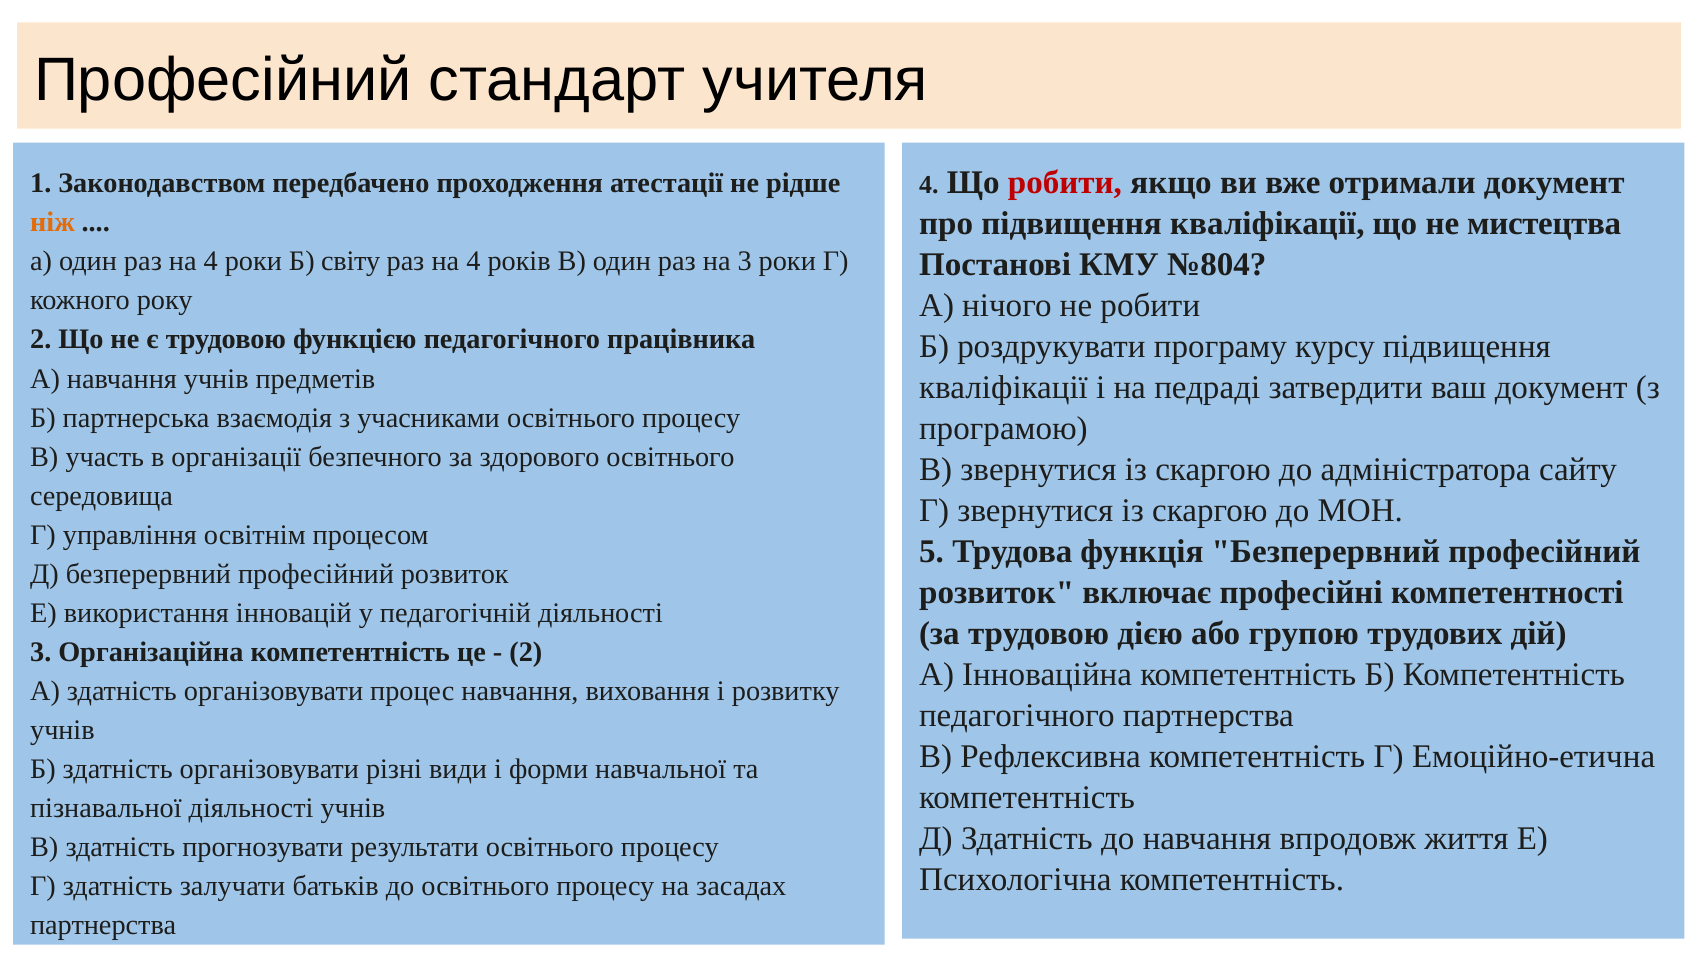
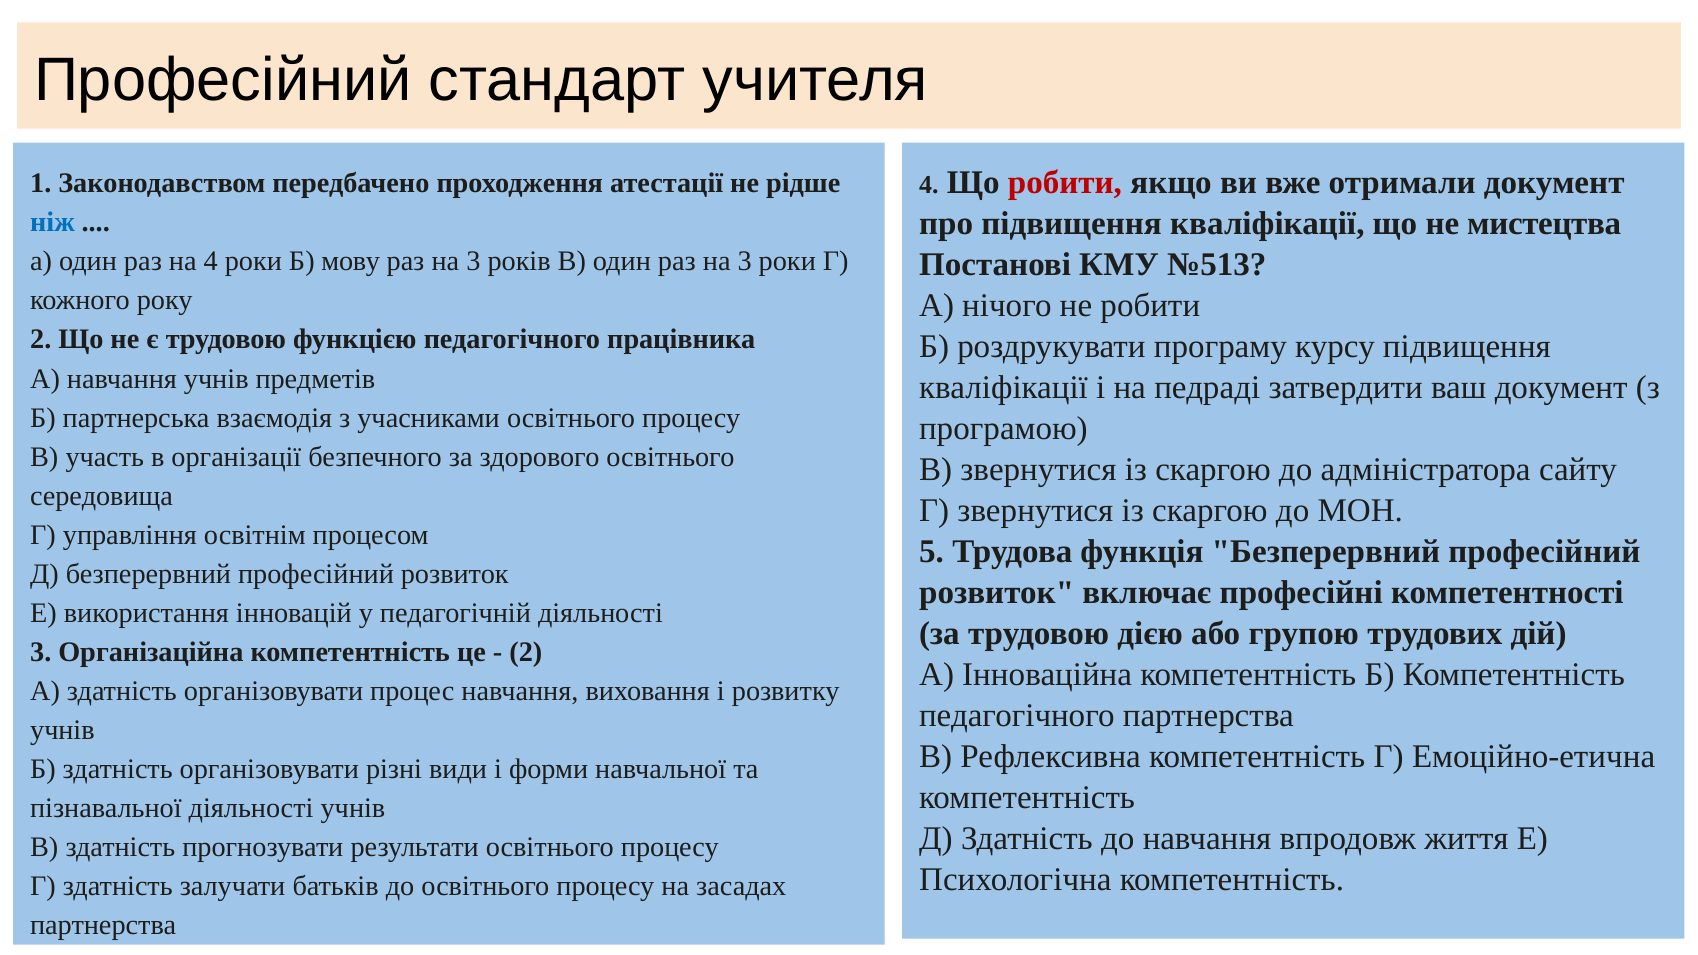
ніж colour: orange -> blue
світу: світу -> мову
4 at (473, 262): 4 -> 3
№804: №804 -> №513
